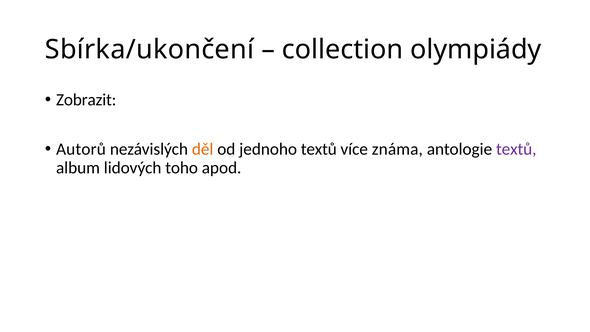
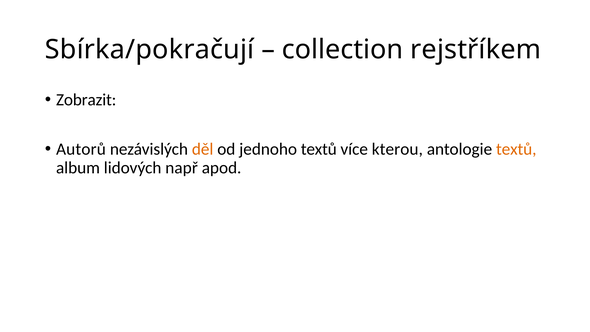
Sbírka/ukončení: Sbírka/ukončení -> Sbírka/pokračují
olympiády: olympiády -> rejstříkem
známa: známa -> kterou
textů at (516, 149) colour: purple -> orange
toho: toho -> např
